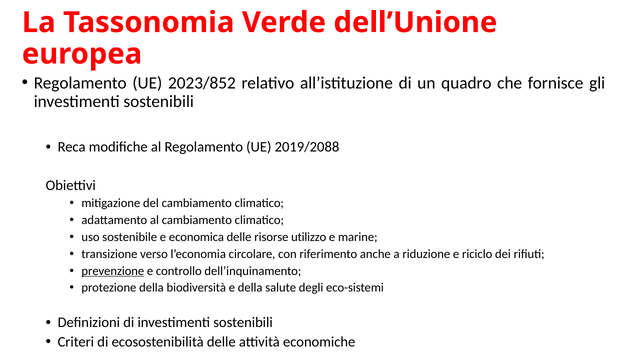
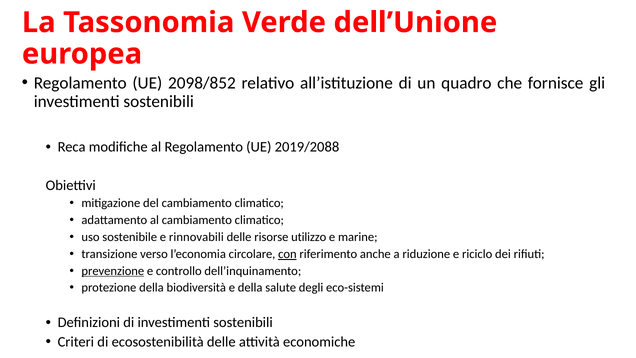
2023/852: 2023/852 -> 2098/852
economica: economica -> rinnovabili
con underline: none -> present
